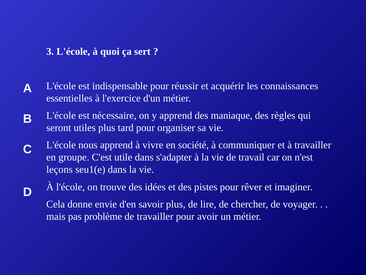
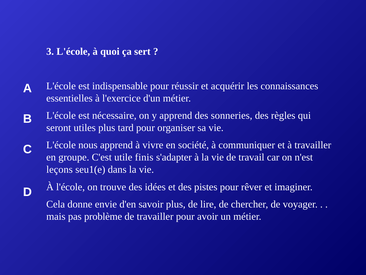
maniaque: maniaque -> sonneries
utile dans: dans -> finis
